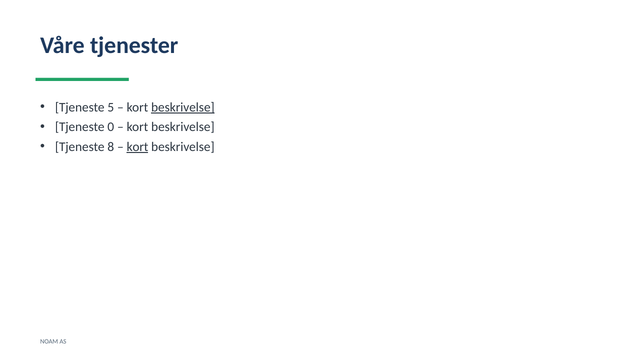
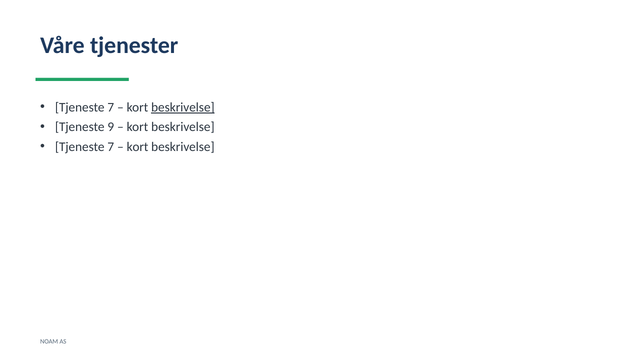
5 at (111, 107): 5 -> 7
0: 0 -> 9
8 at (111, 147): 8 -> 7
kort at (137, 147) underline: present -> none
